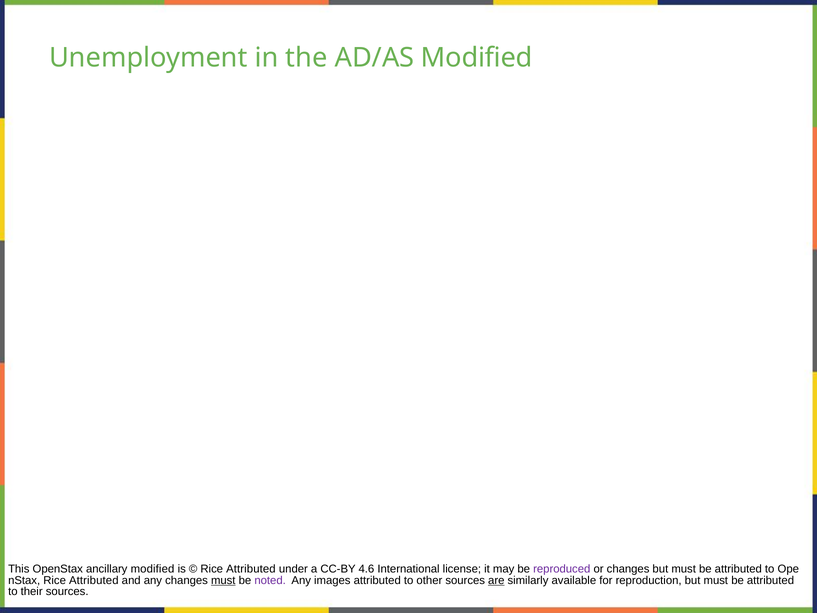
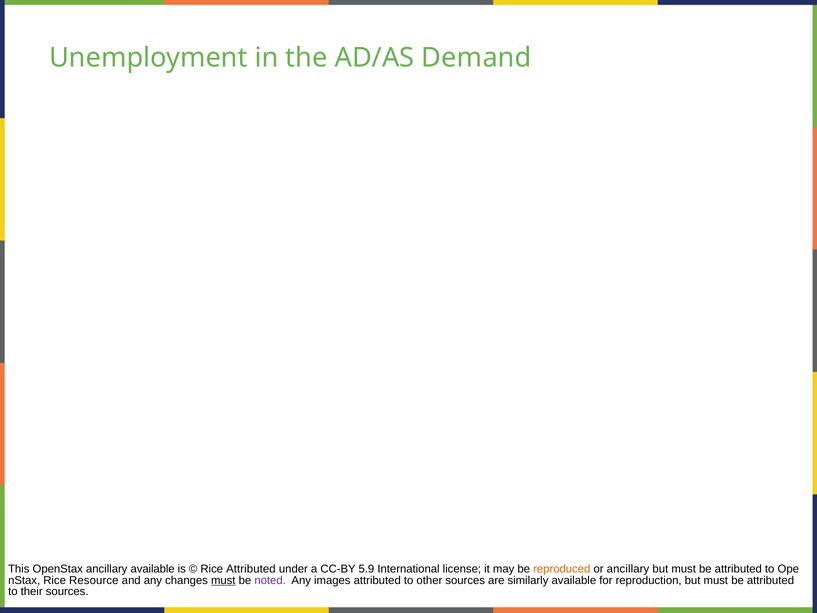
AD/AS Modified: Modified -> Demand
ancillary modified: modified -> available
4.6: 4.6 -> 5.9
reproduced colour: purple -> orange
or changes: changes -> ancillary
Attributed at (94, 580): Attributed -> Resource
are underline: present -> none
